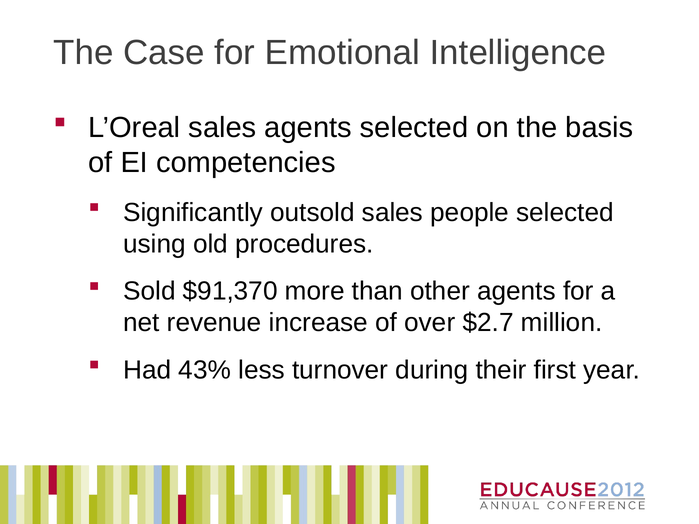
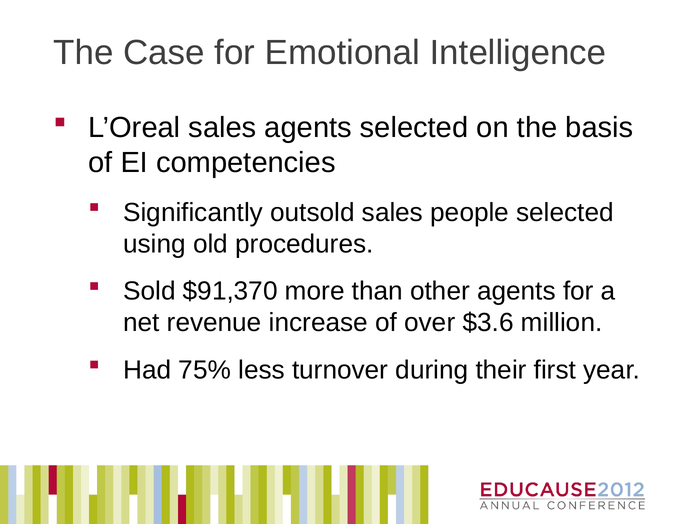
$2.7: $2.7 -> $3.6
43%: 43% -> 75%
